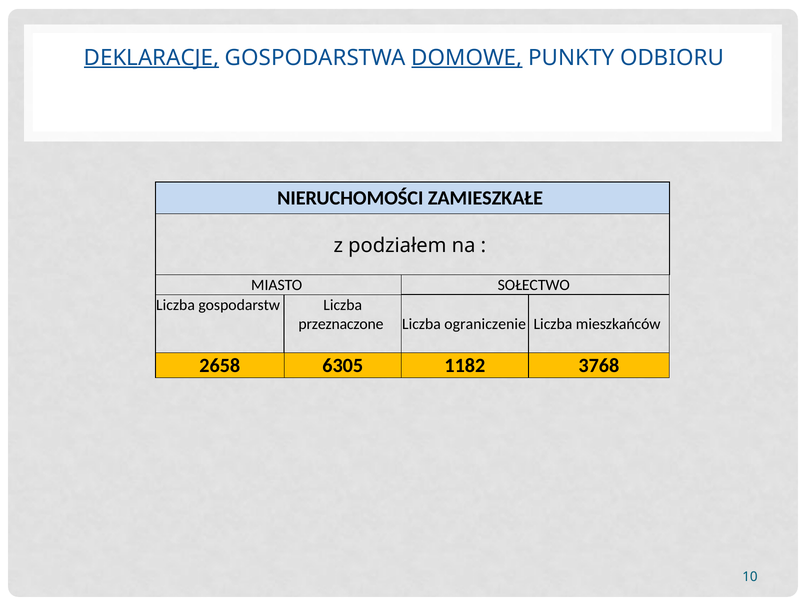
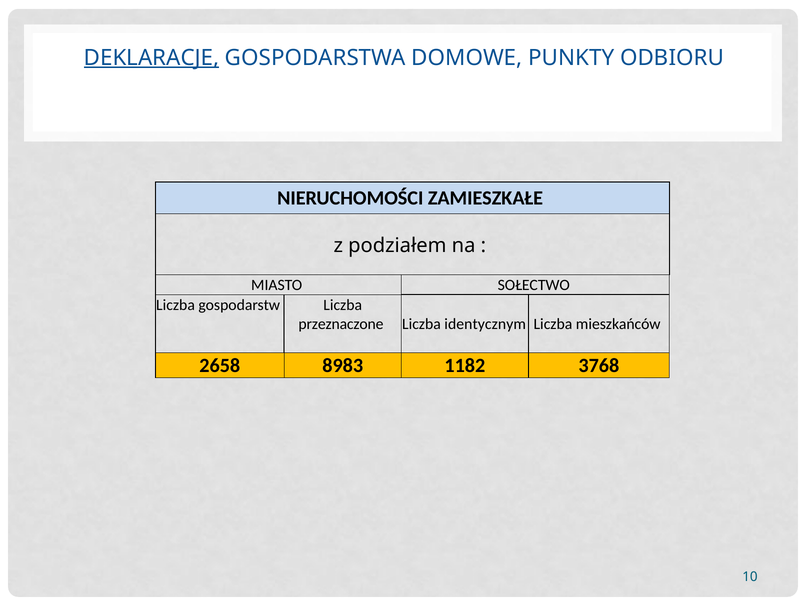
DOMOWE underline: present -> none
ograniczenie: ograniczenie -> identycznym
6305: 6305 -> 8983
